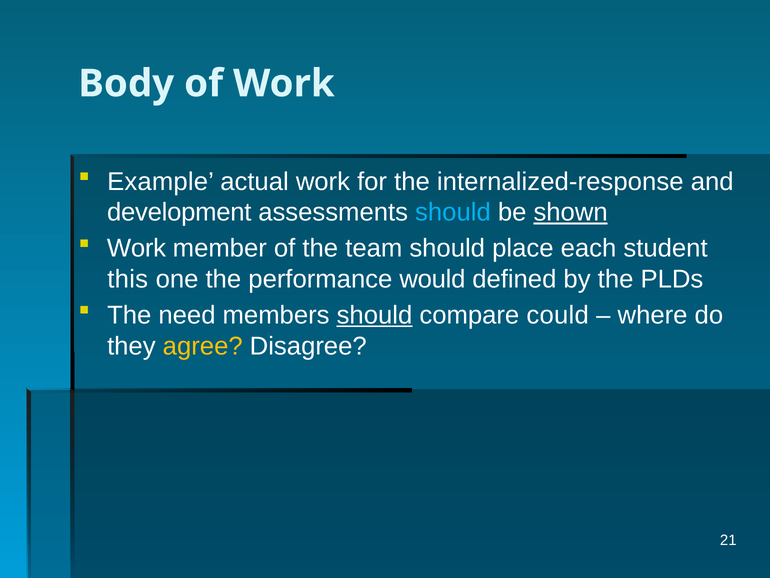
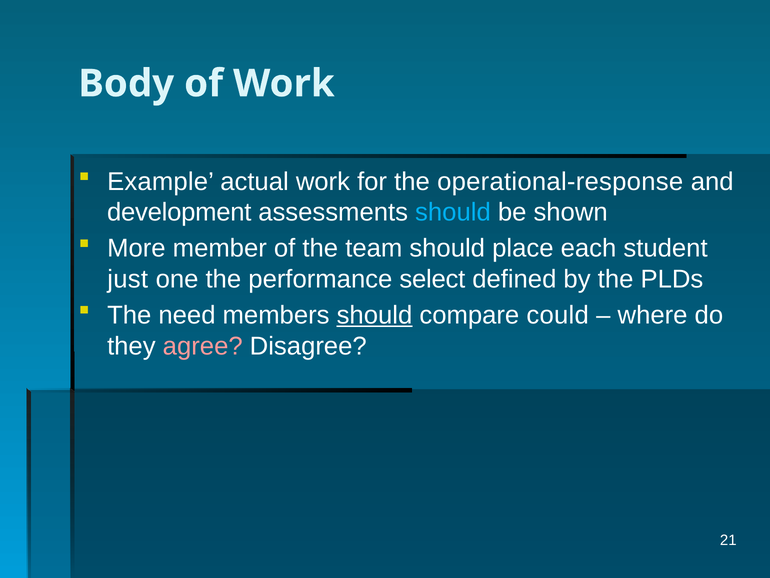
internalized-response: internalized-response -> operational-response
shown underline: present -> none
Work at (137, 248): Work -> More
this: this -> just
would: would -> select
agree colour: yellow -> pink
